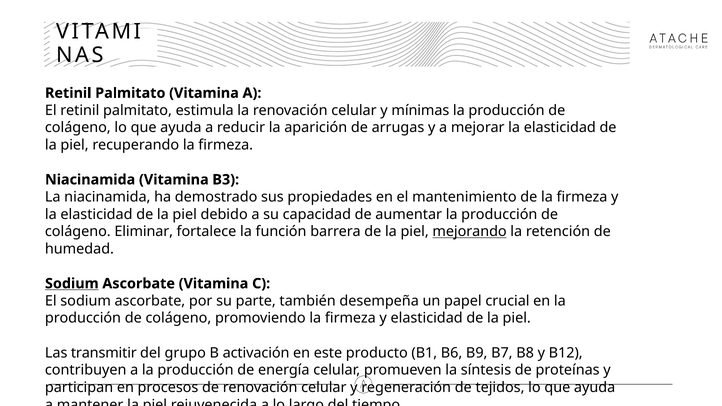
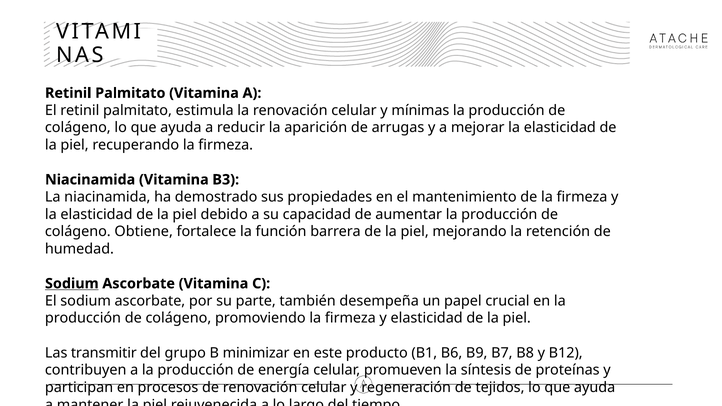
Eliminar: Eliminar -> Obtiene
mejorando underline: present -> none
activación: activación -> minimizar
